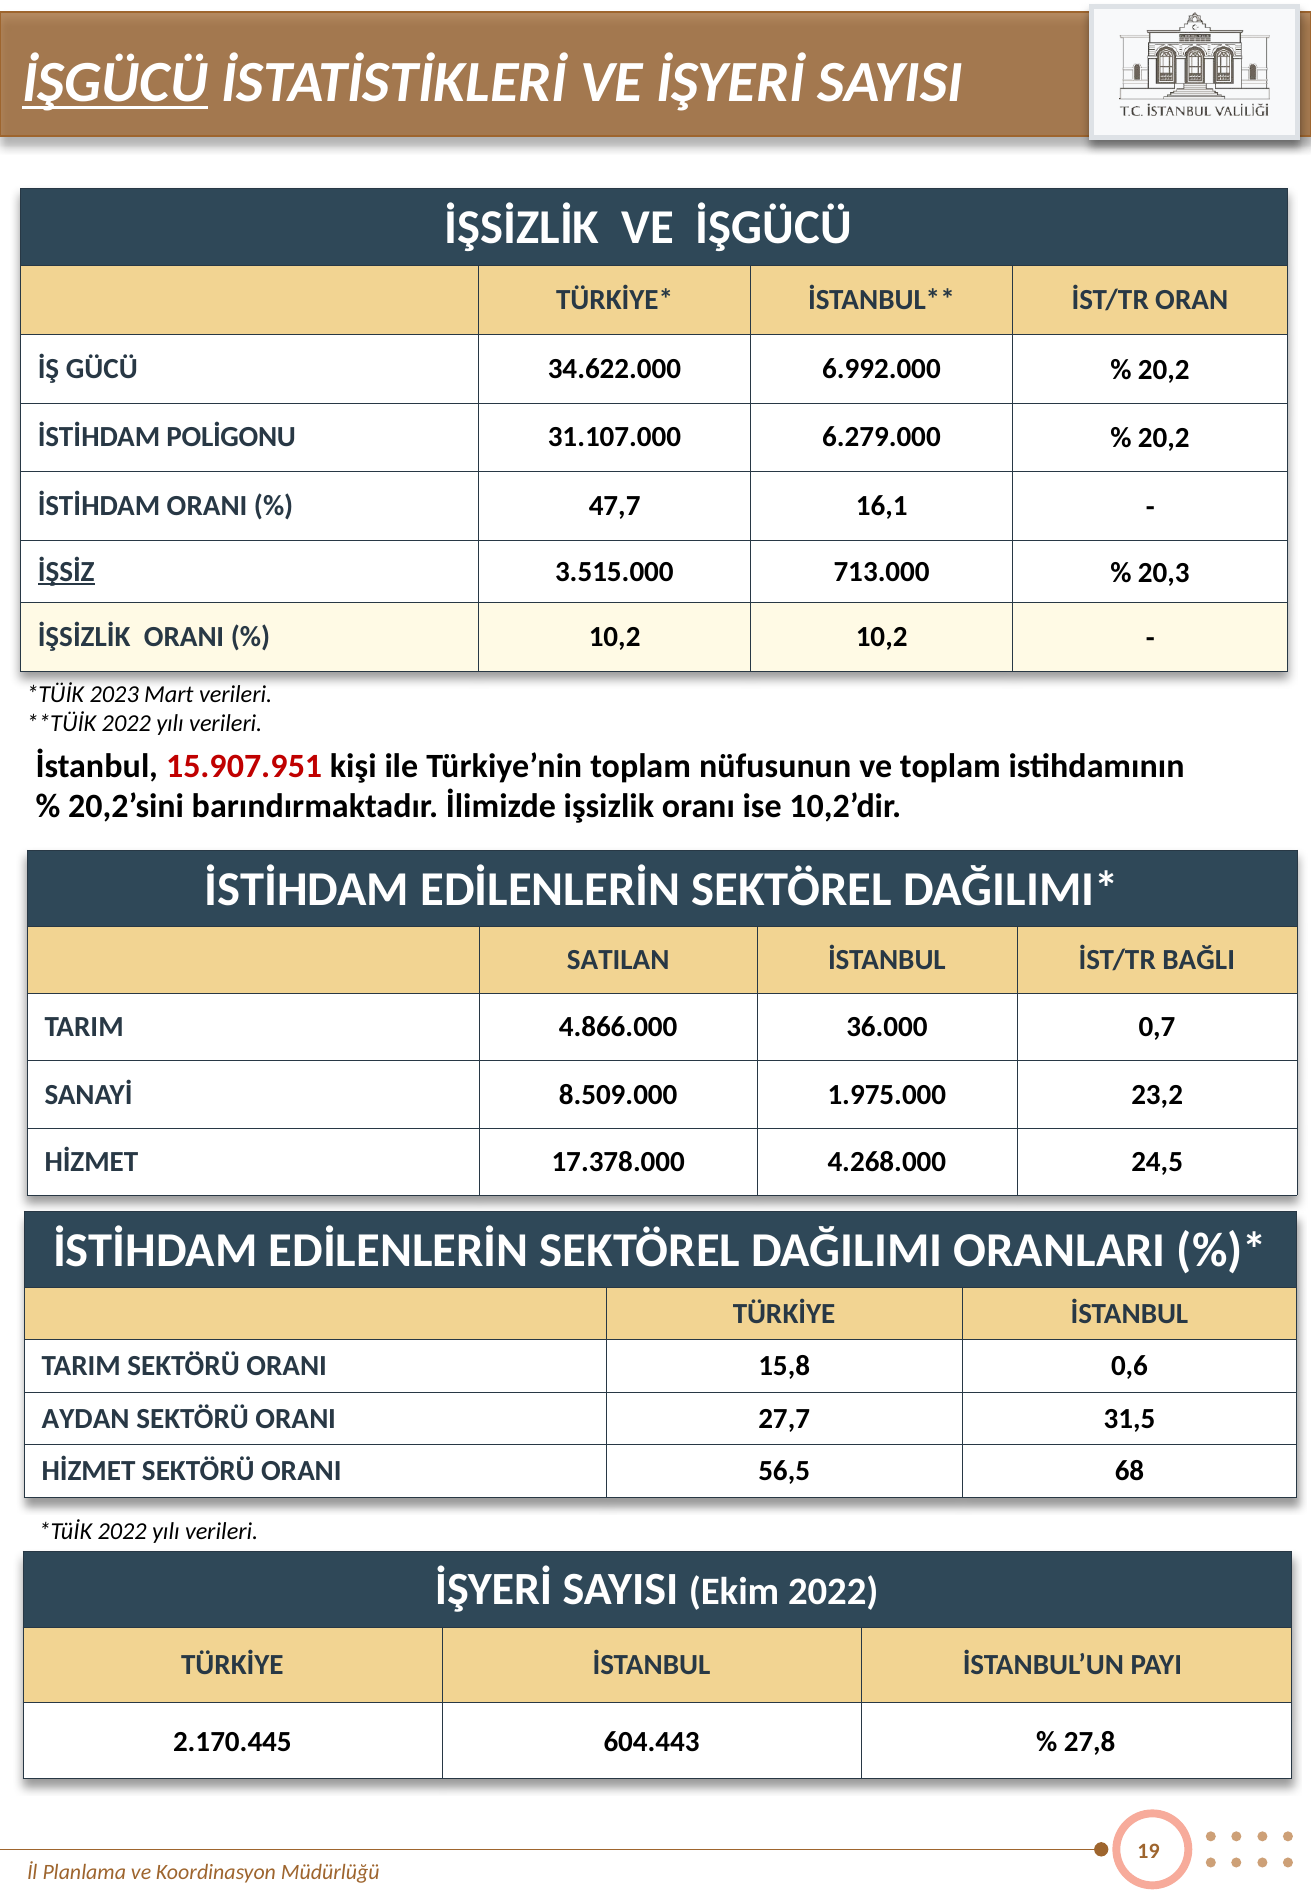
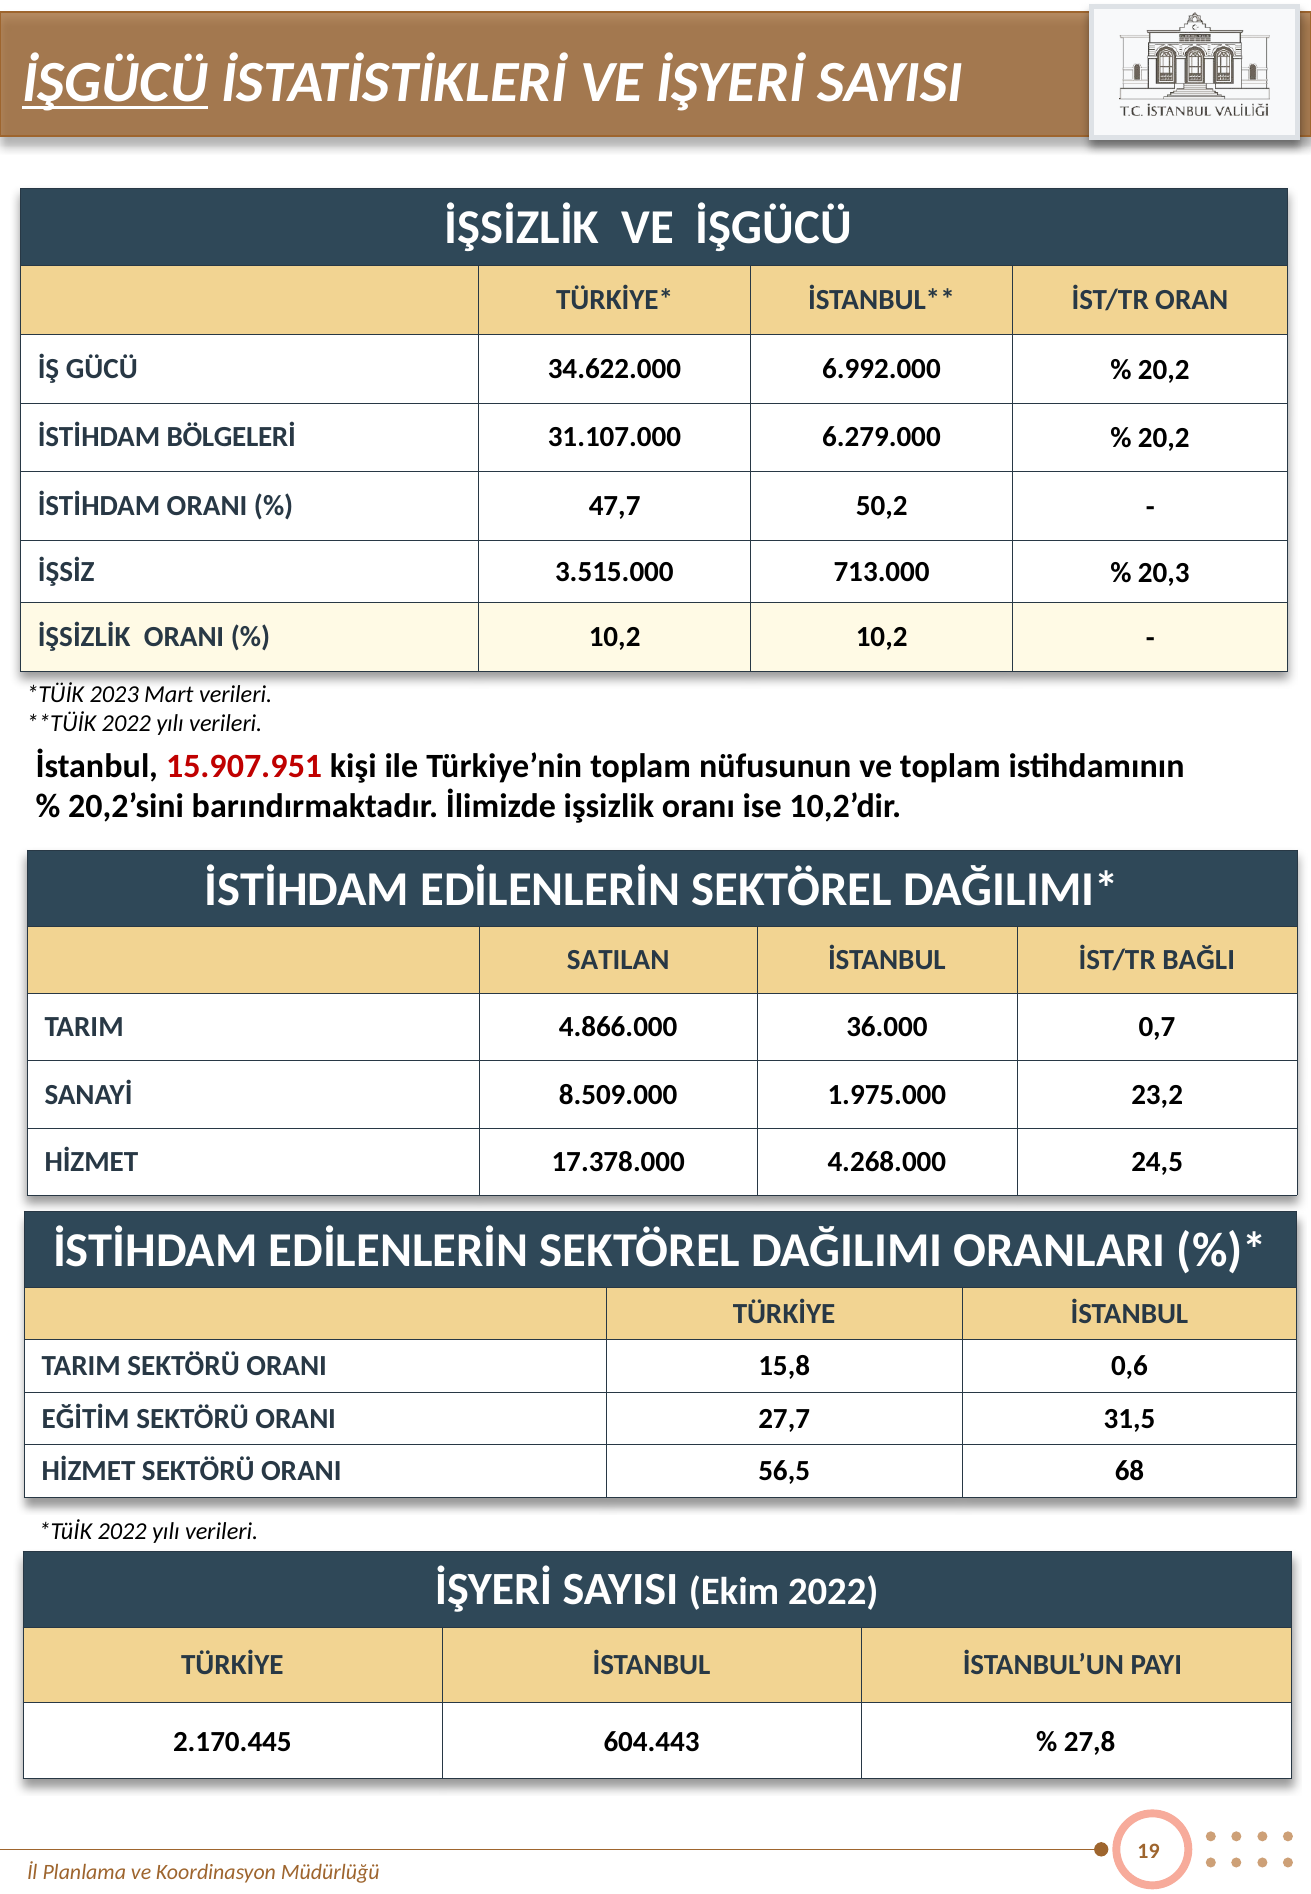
POLİGONU: POLİGONU -> BÖLGELERİ
16,1: 16,1 -> 50,2
İŞSİZ underline: present -> none
AYDAN: AYDAN -> EĞİTİM
